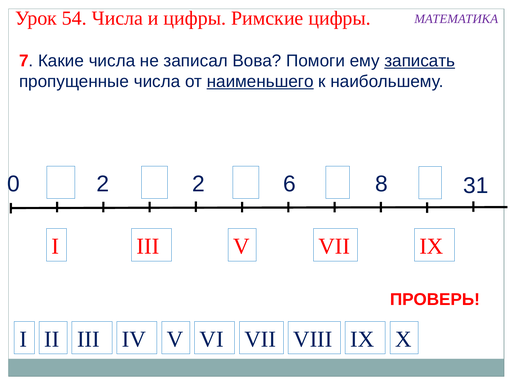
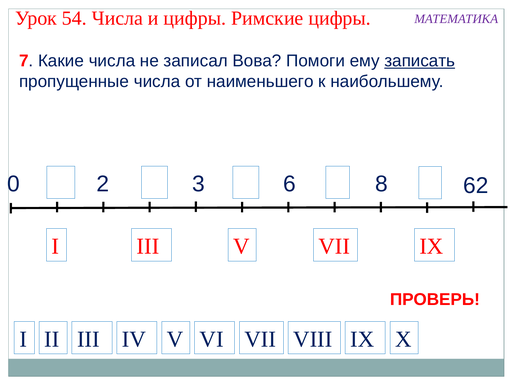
наименьшего underline: present -> none
2 2: 2 -> 3
31: 31 -> 62
